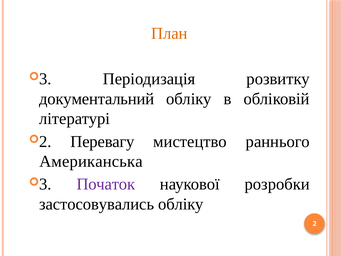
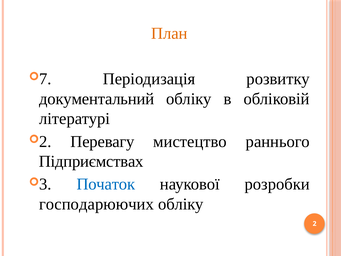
3 at (45, 79): 3 -> 7
Американська: Американська -> Підприємствах
Початок colour: purple -> blue
застосовувались: застосовувались -> господарюючих
